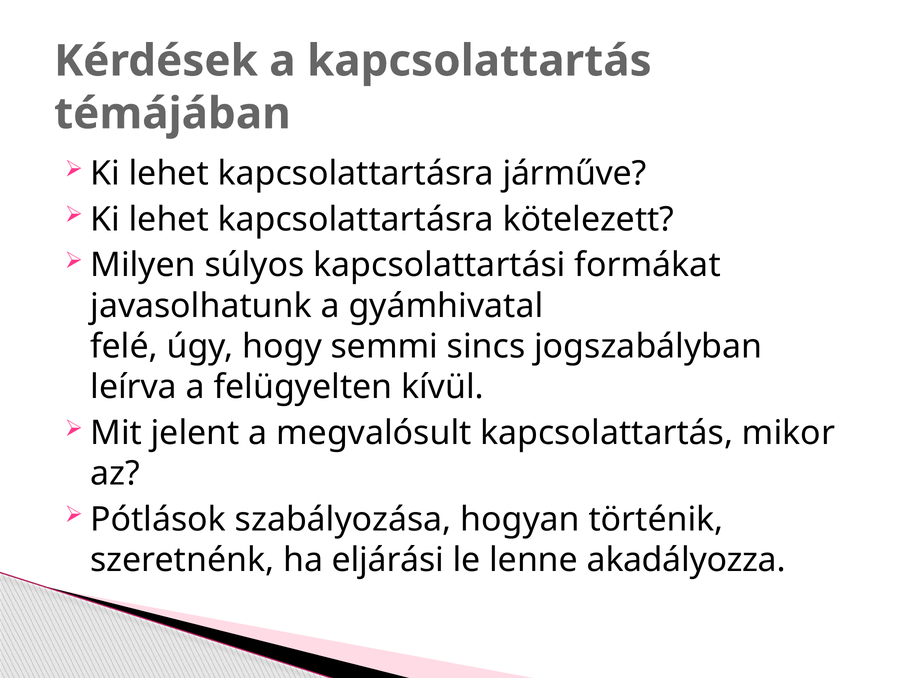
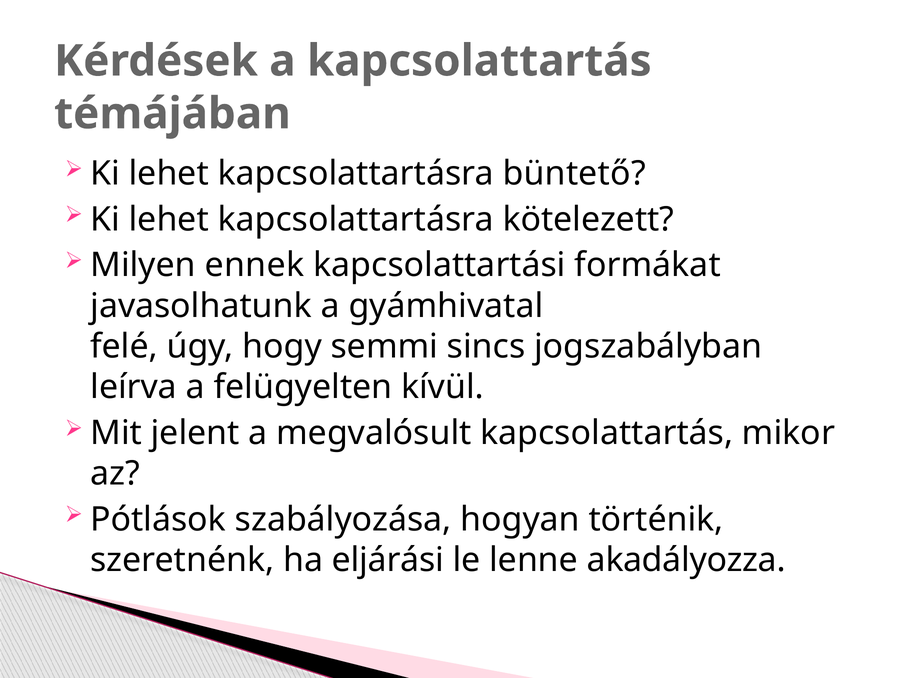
járműve: járműve -> büntető
súlyos: súlyos -> ennek
